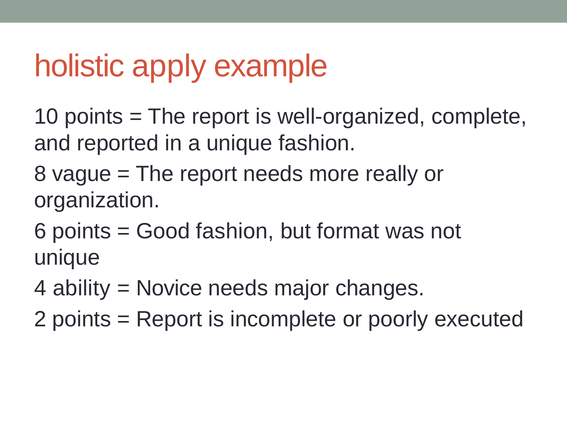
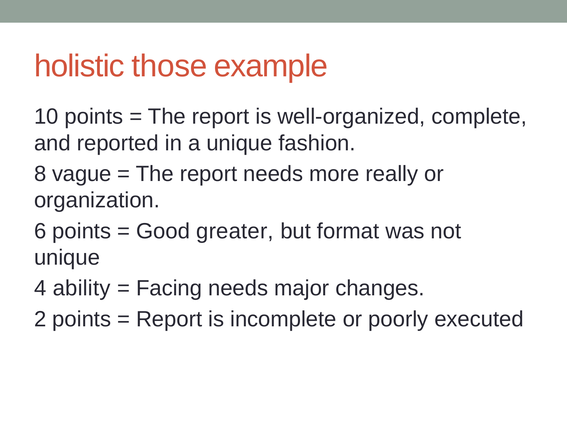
apply: apply -> those
Good fashion: fashion -> greater
Novice: Novice -> Facing
